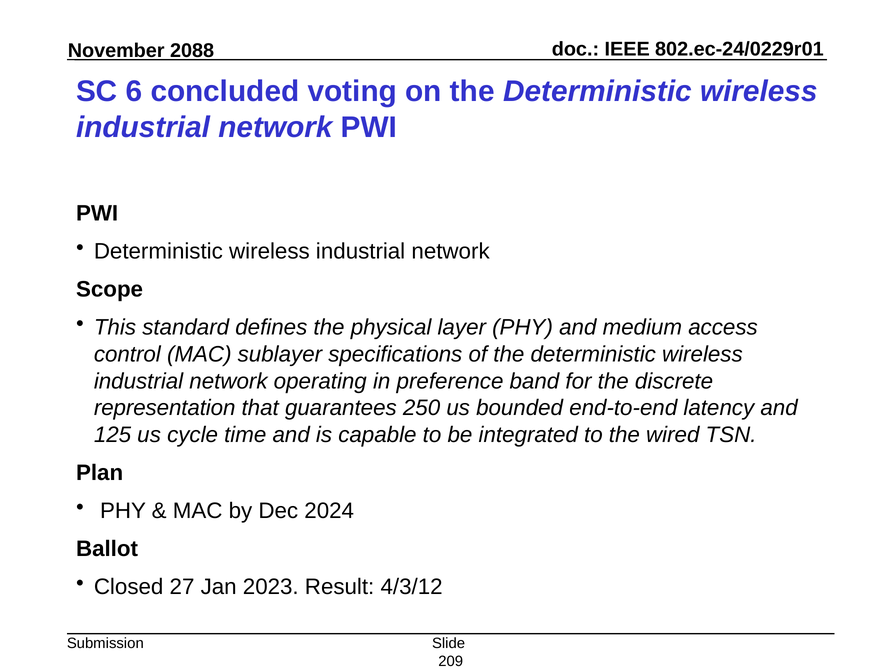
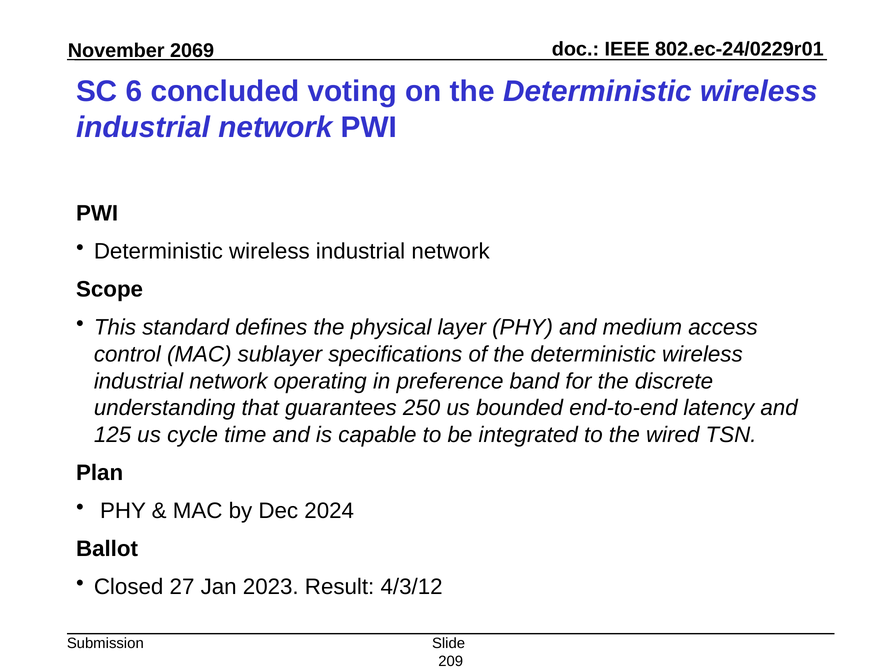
2088: 2088 -> 2069
representation: representation -> understanding
